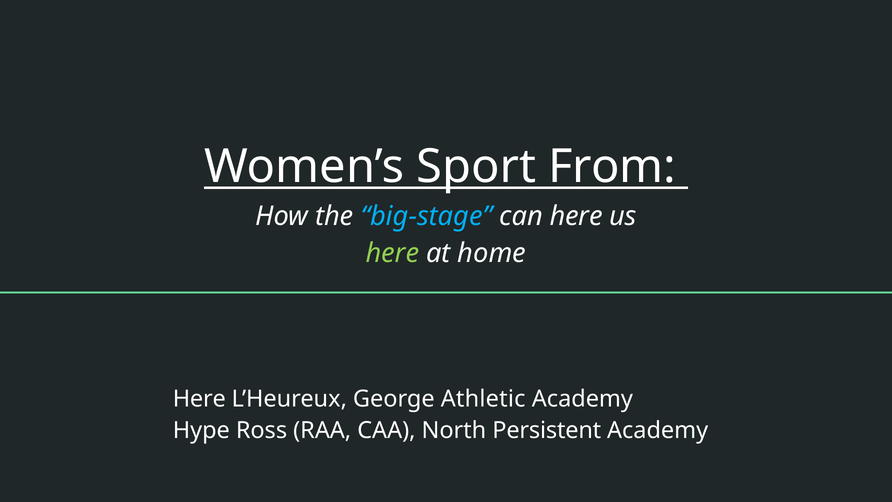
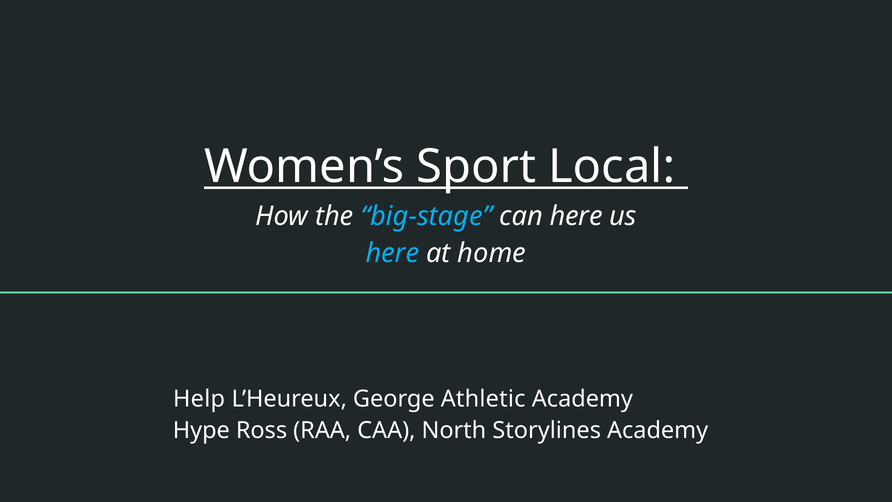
From: From -> Local
here at (392, 253) colour: light green -> light blue
Here at (199, 399): Here -> Help
Persistent: Persistent -> Storylines
